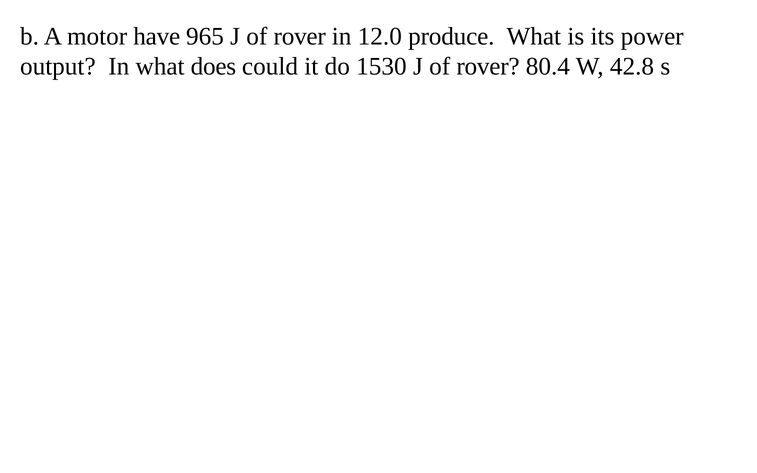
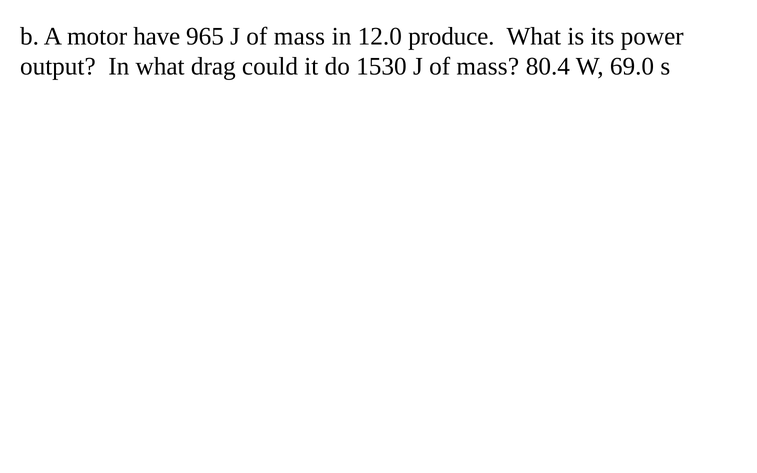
965 J of rover: rover -> mass
does: does -> drag
1530 J of rover: rover -> mass
42.8: 42.8 -> 69.0
